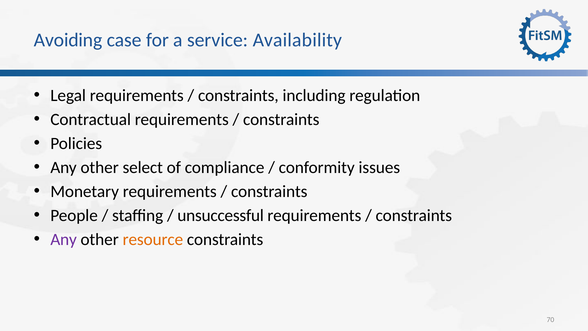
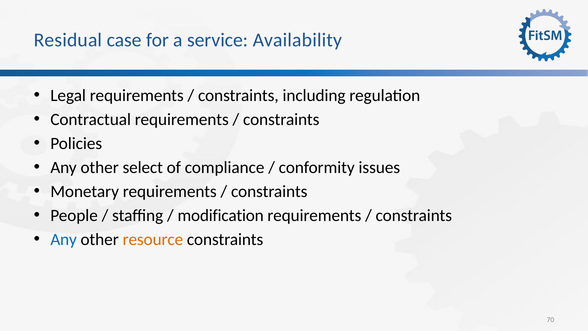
Avoiding: Avoiding -> Residual
unsuccessful: unsuccessful -> modification
Any at (64, 239) colour: purple -> blue
